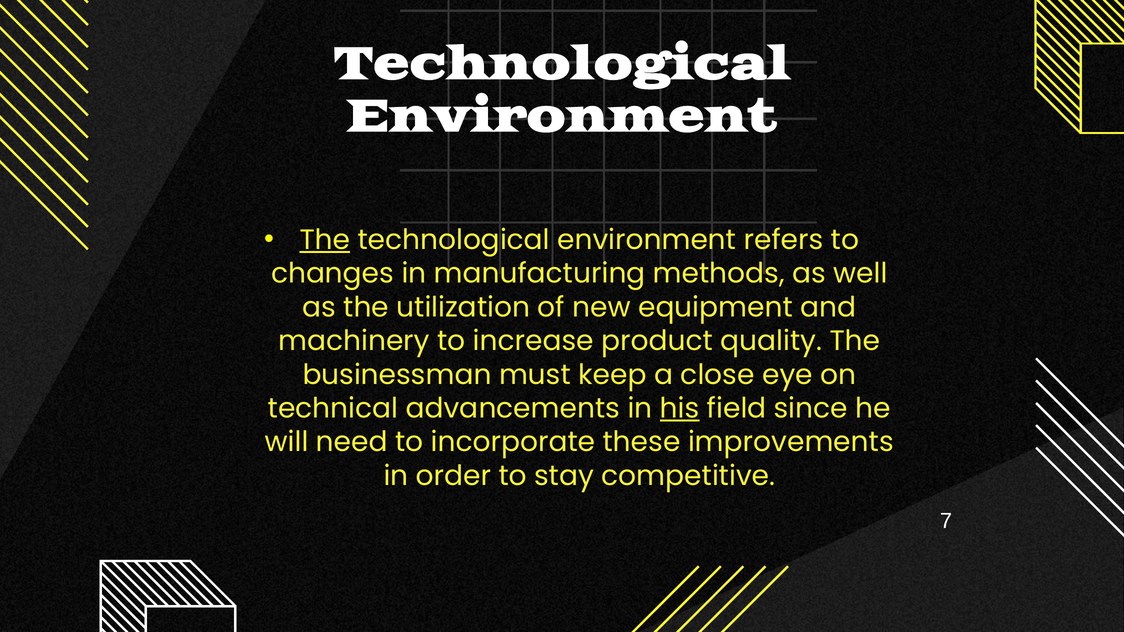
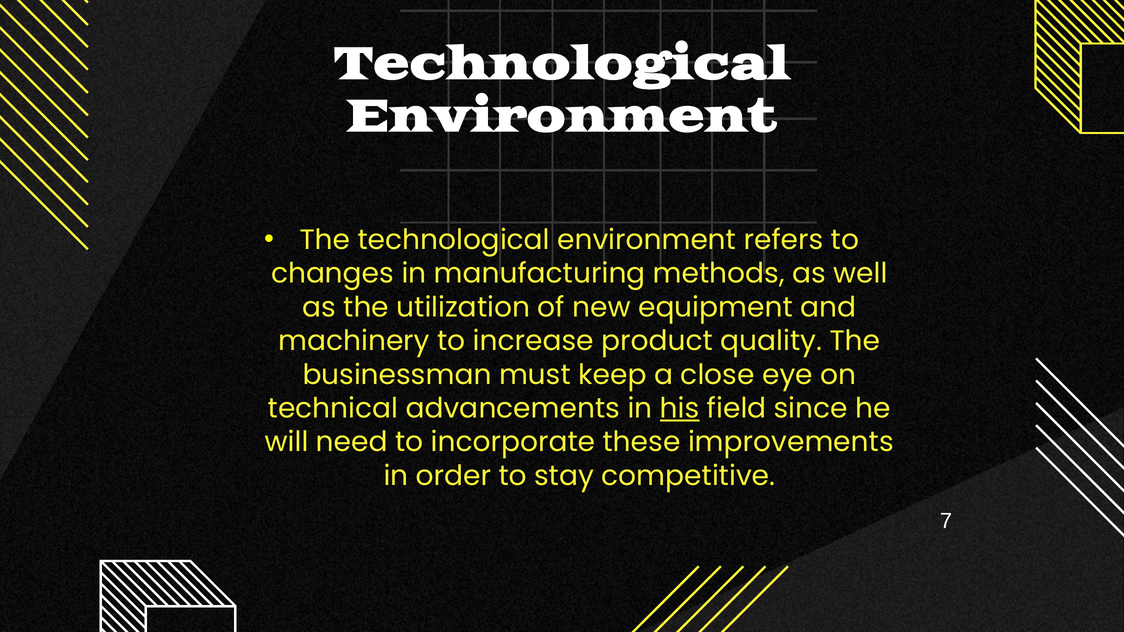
The at (325, 240) underline: present -> none
